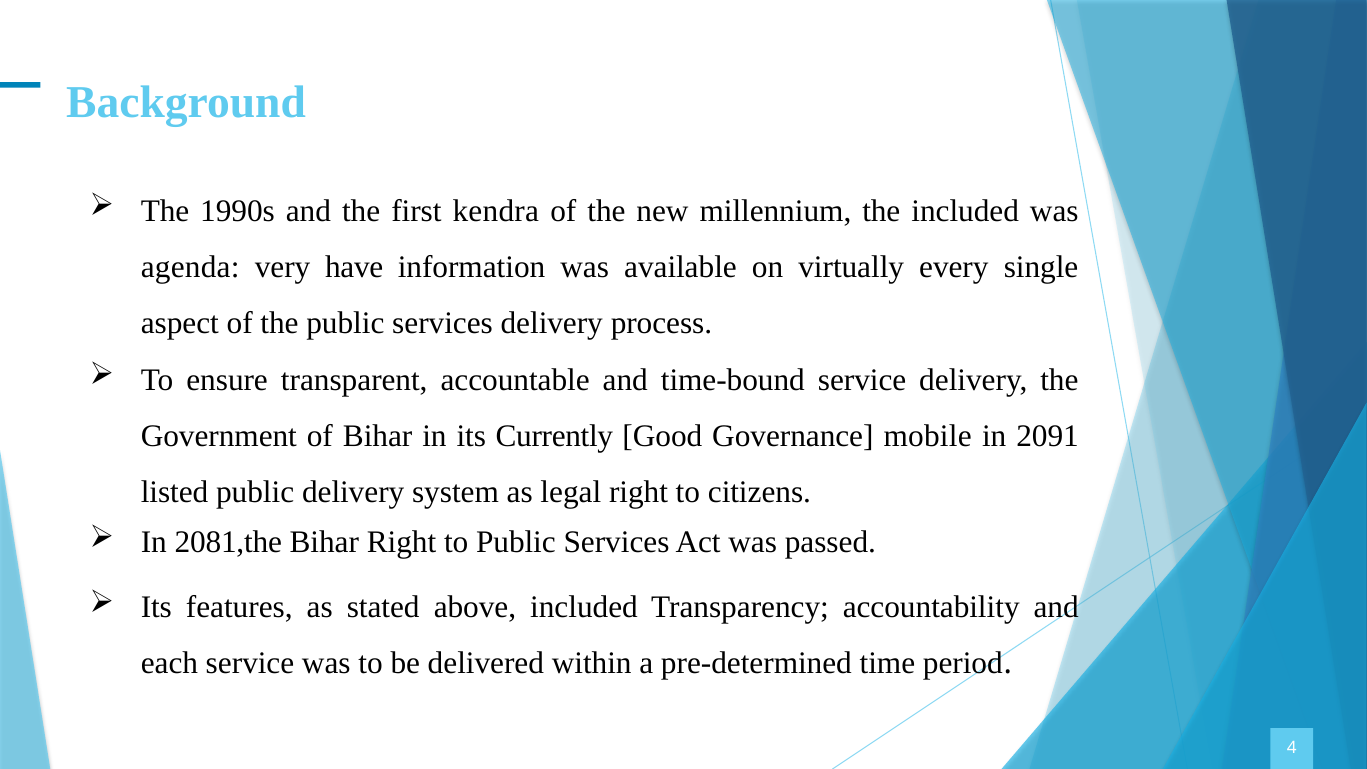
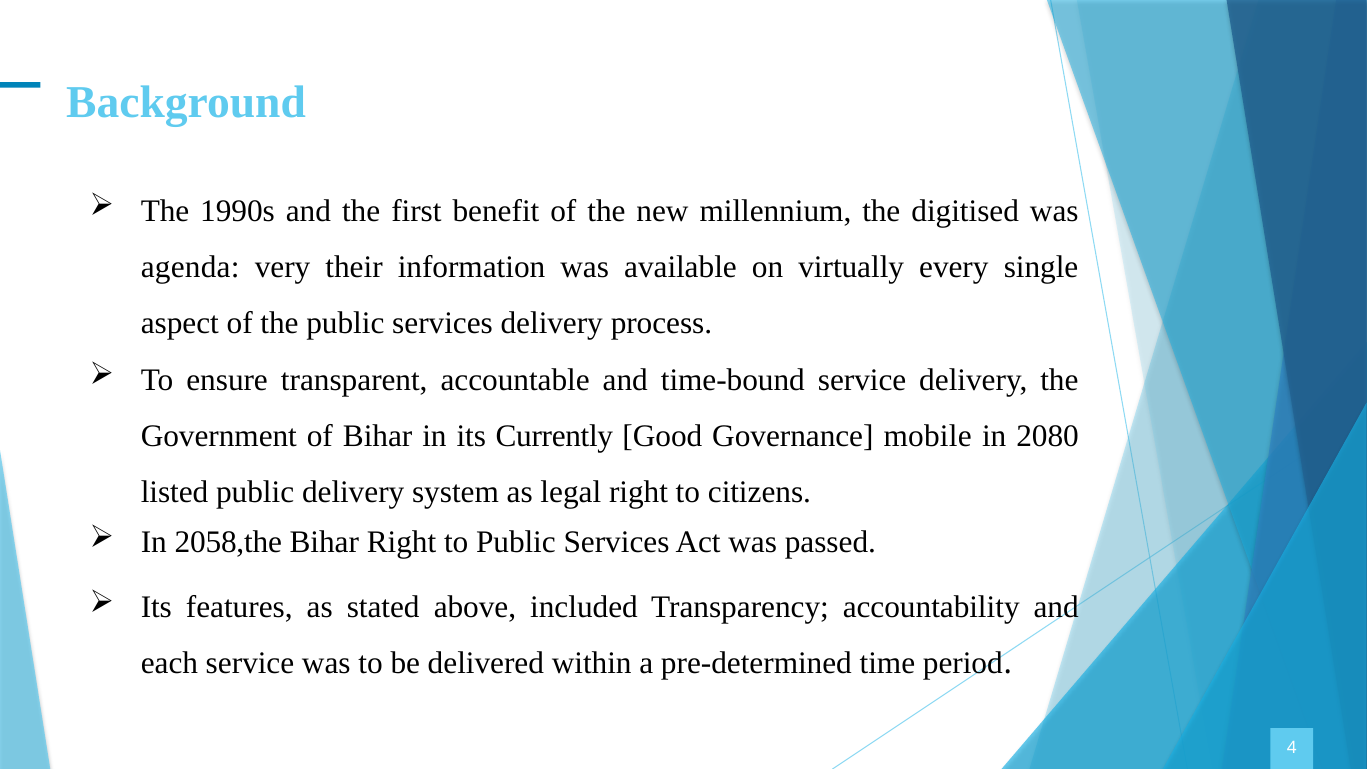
kendra: kendra -> benefit
the included: included -> digitised
have: have -> their
2091: 2091 -> 2080
2081,the: 2081,the -> 2058,the
